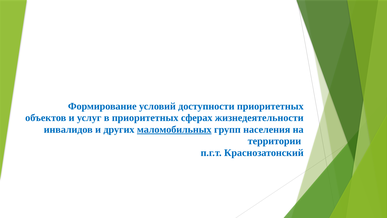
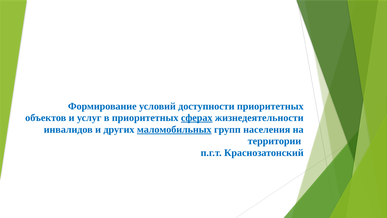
сферах underline: none -> present
